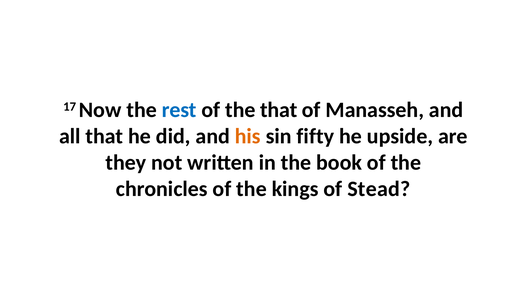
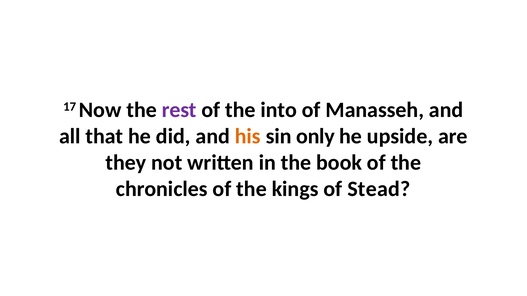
rest colour: blue -> purple
the that: that -> into
fifty: fifty -> only
